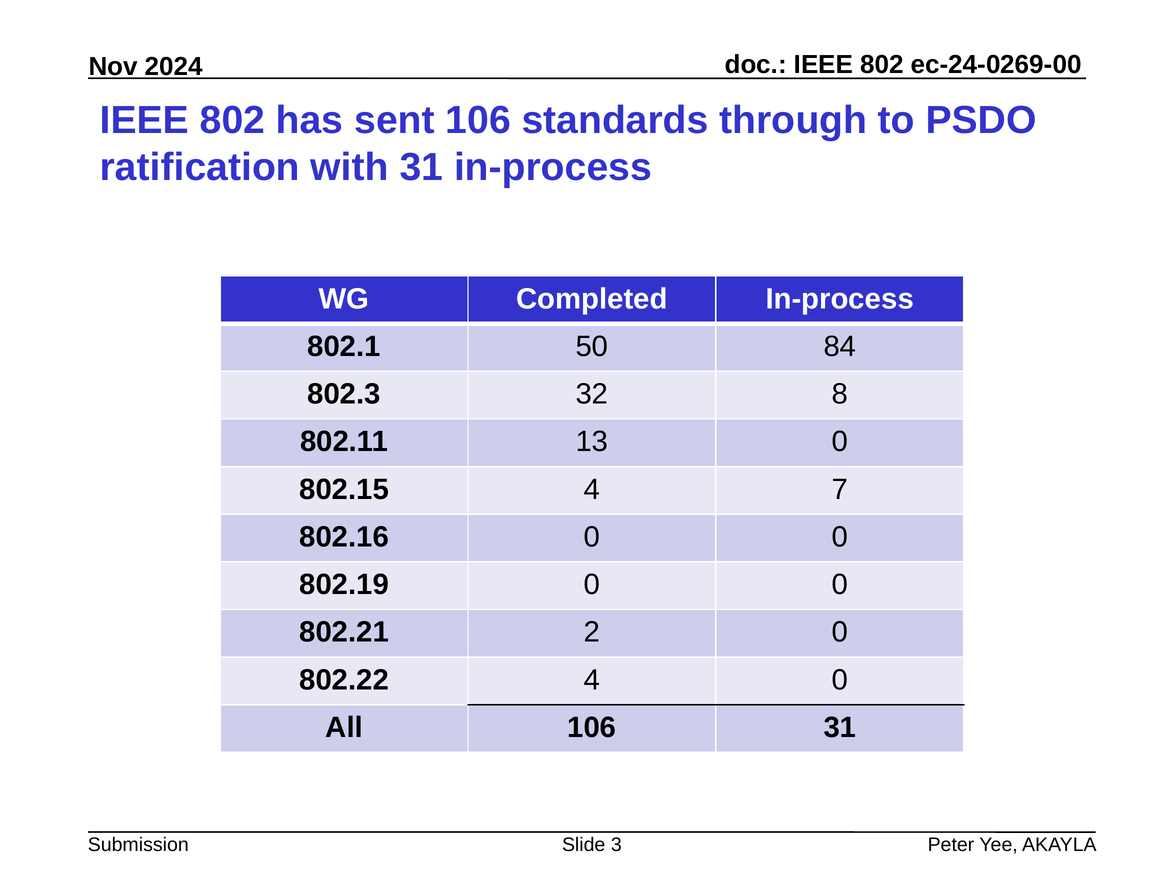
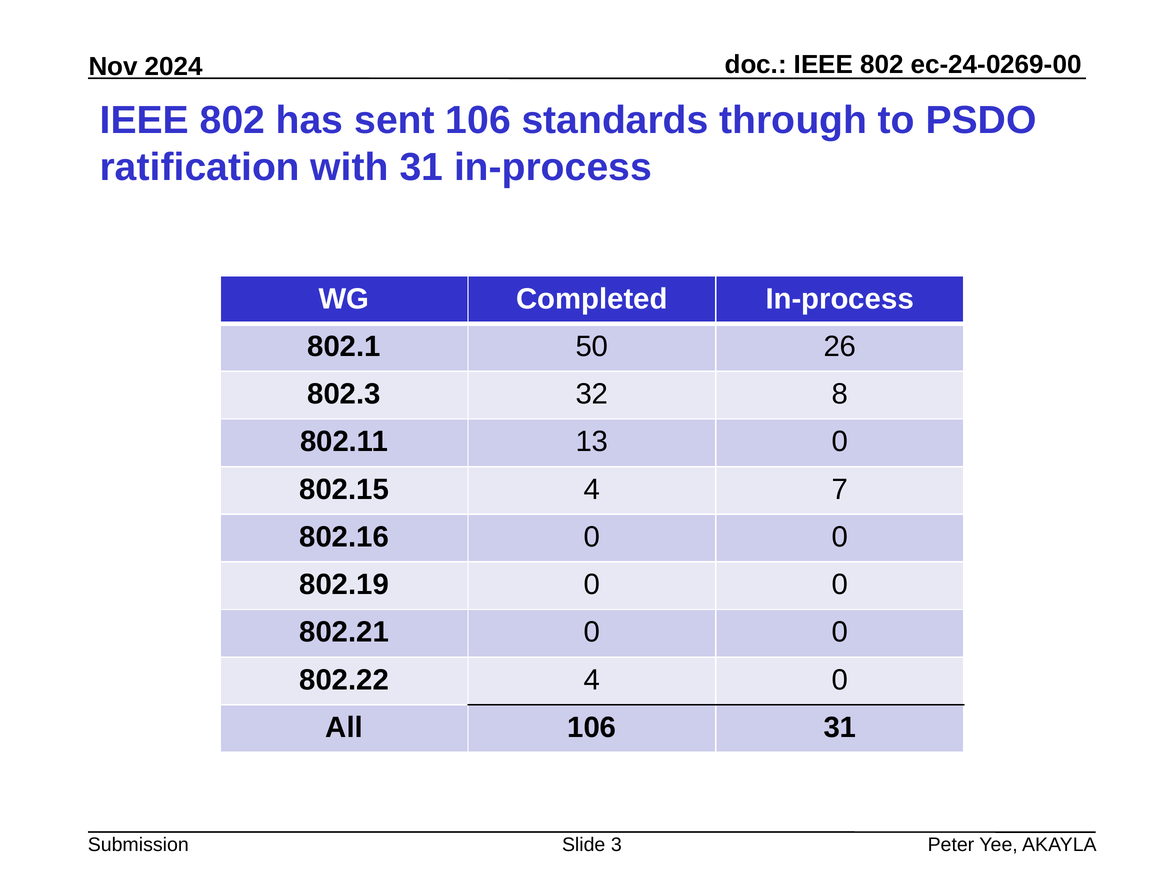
84: 84 -> 26
802.21 2: 2 -> 0
